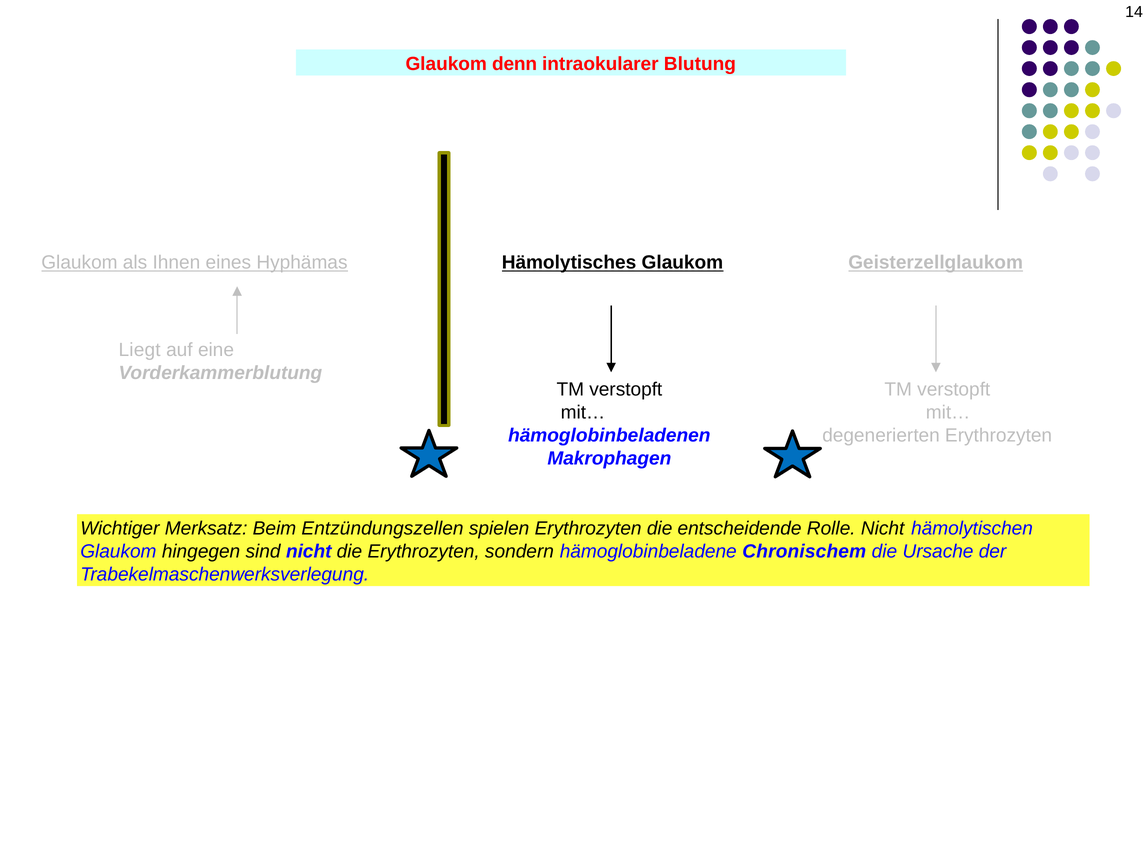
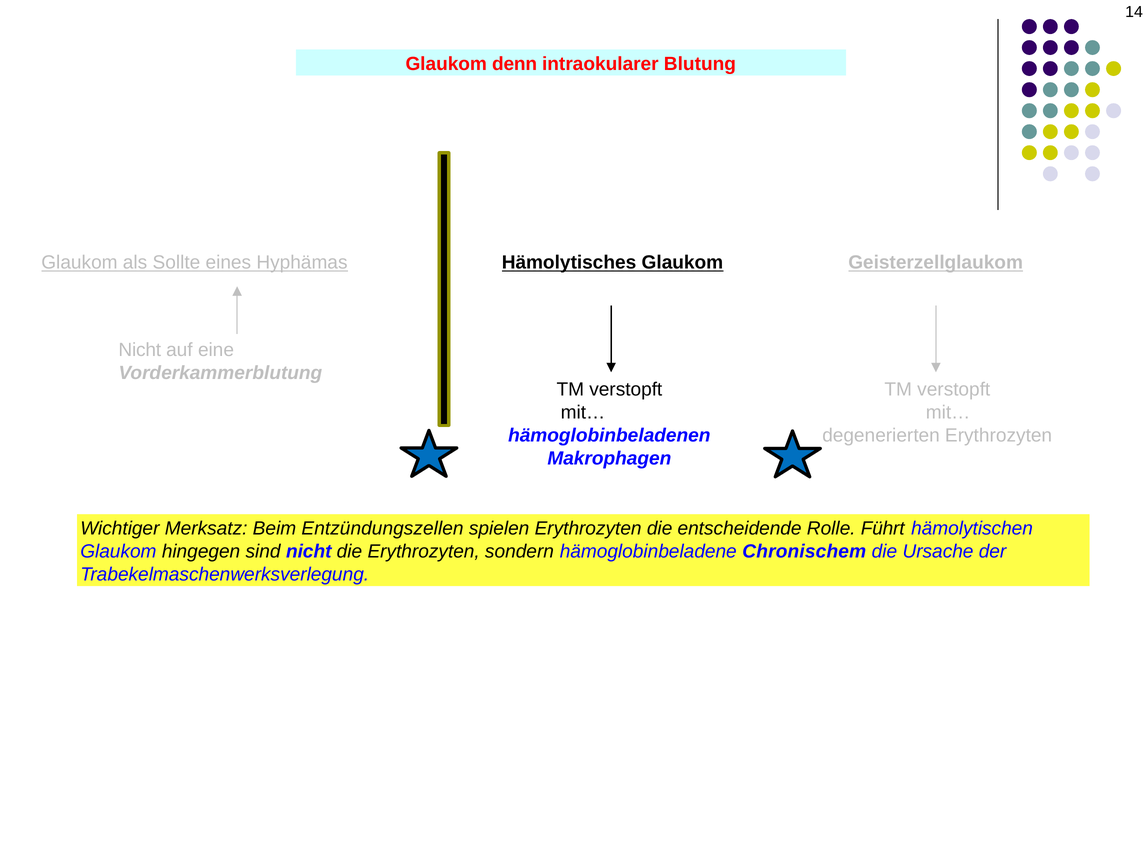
Ihnen: Ihnen -> Sollte
Liegt at (140, 350): Liegt -> Nicht
Rolle Nicht: Nicht -> Führt
